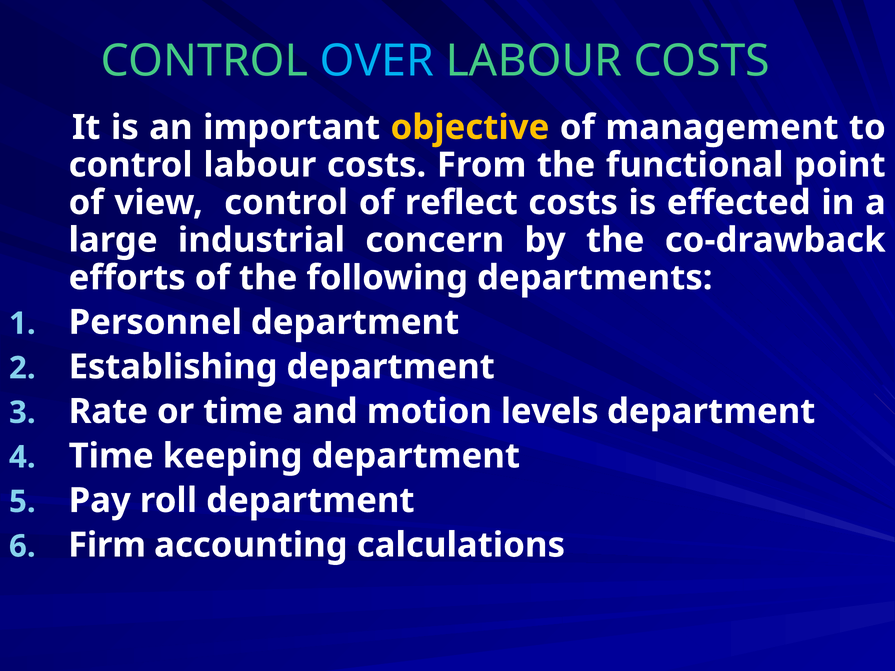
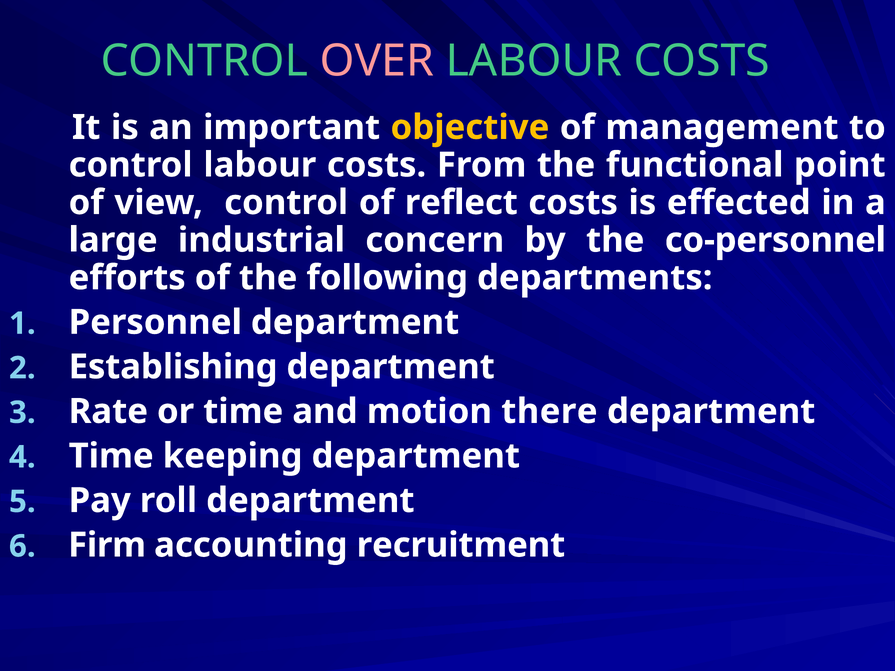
OVER colour: light blue -> pink
co-drawback: co-drawback -> co-personnel
levels: levels -> there
calculations: calculations -> recruitment
